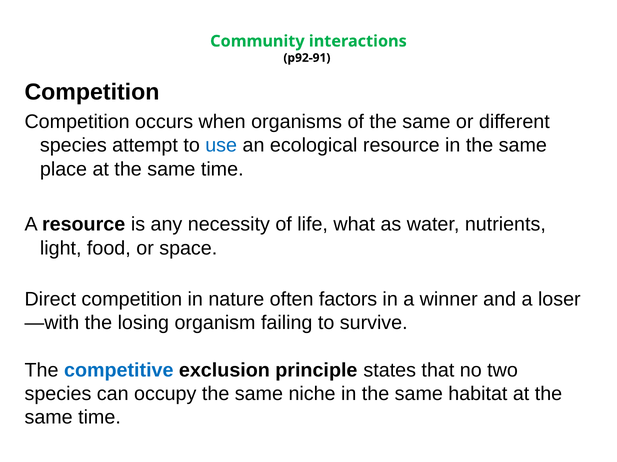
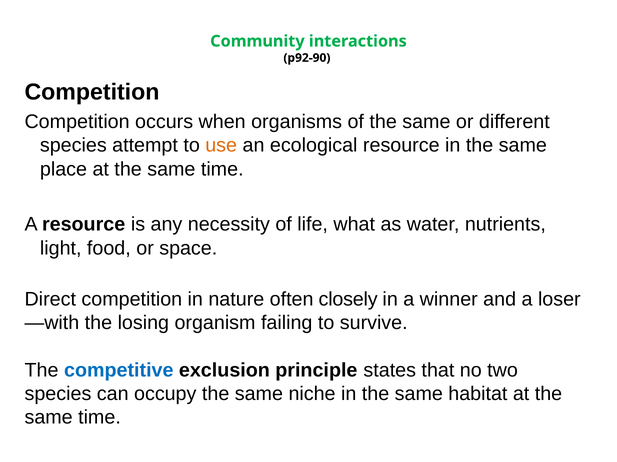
p92-91: p92-91 -> p92-90
use colour: blue -> orange
factors: factors -> closely
